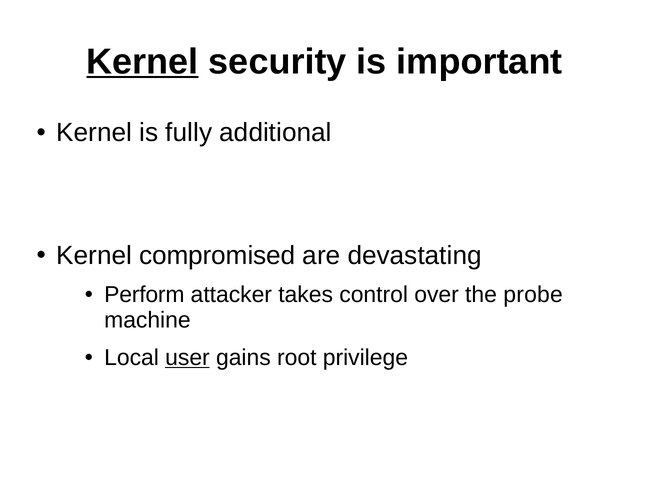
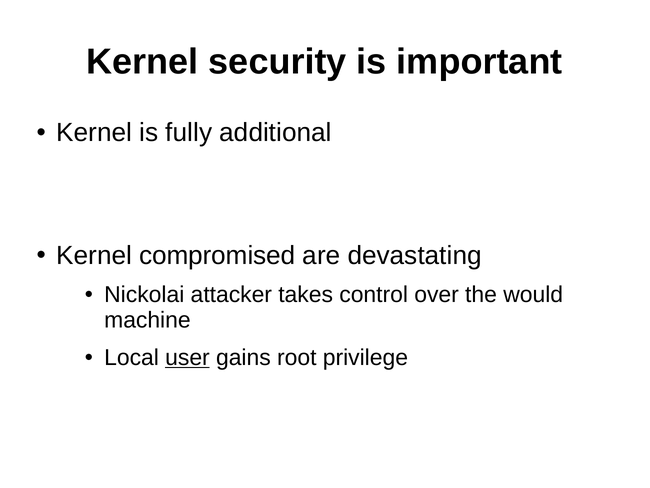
Kernel at (142, 62) underline: present -> none
Perform: Perform -> Nickolai
probe: probe -> would
